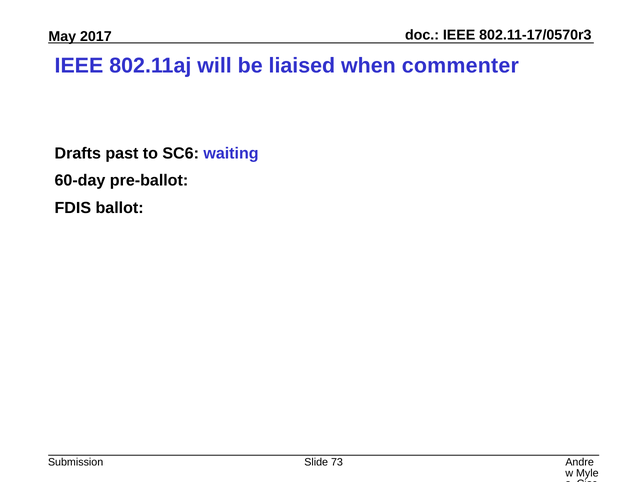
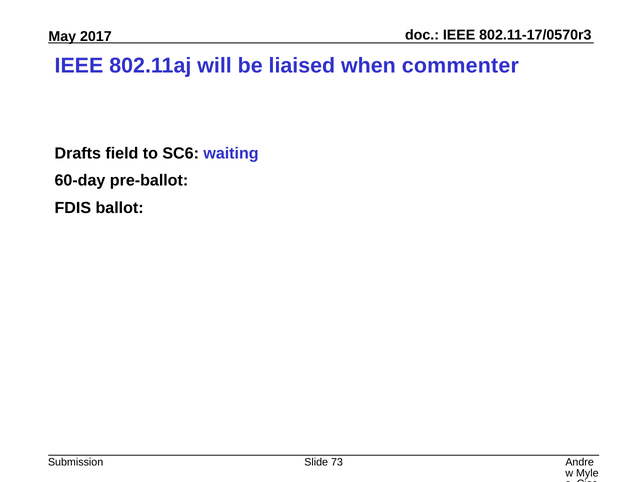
past: past -> field
